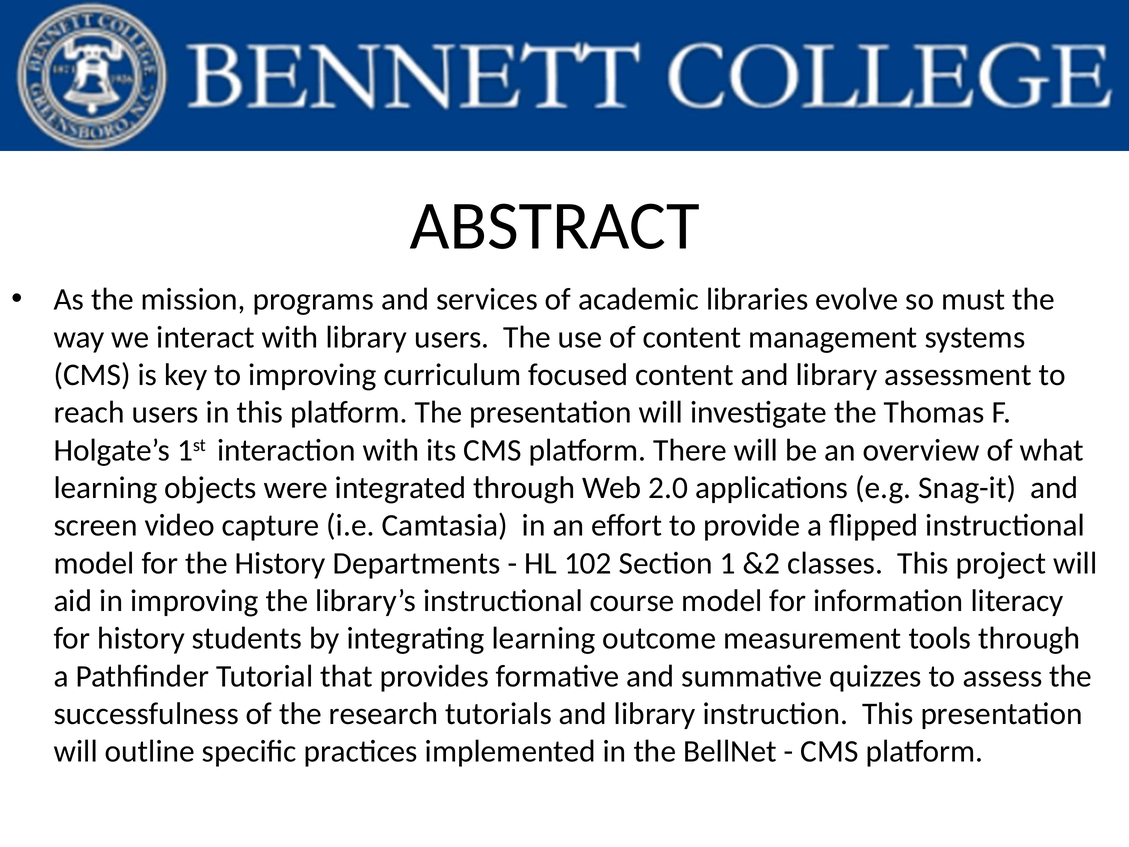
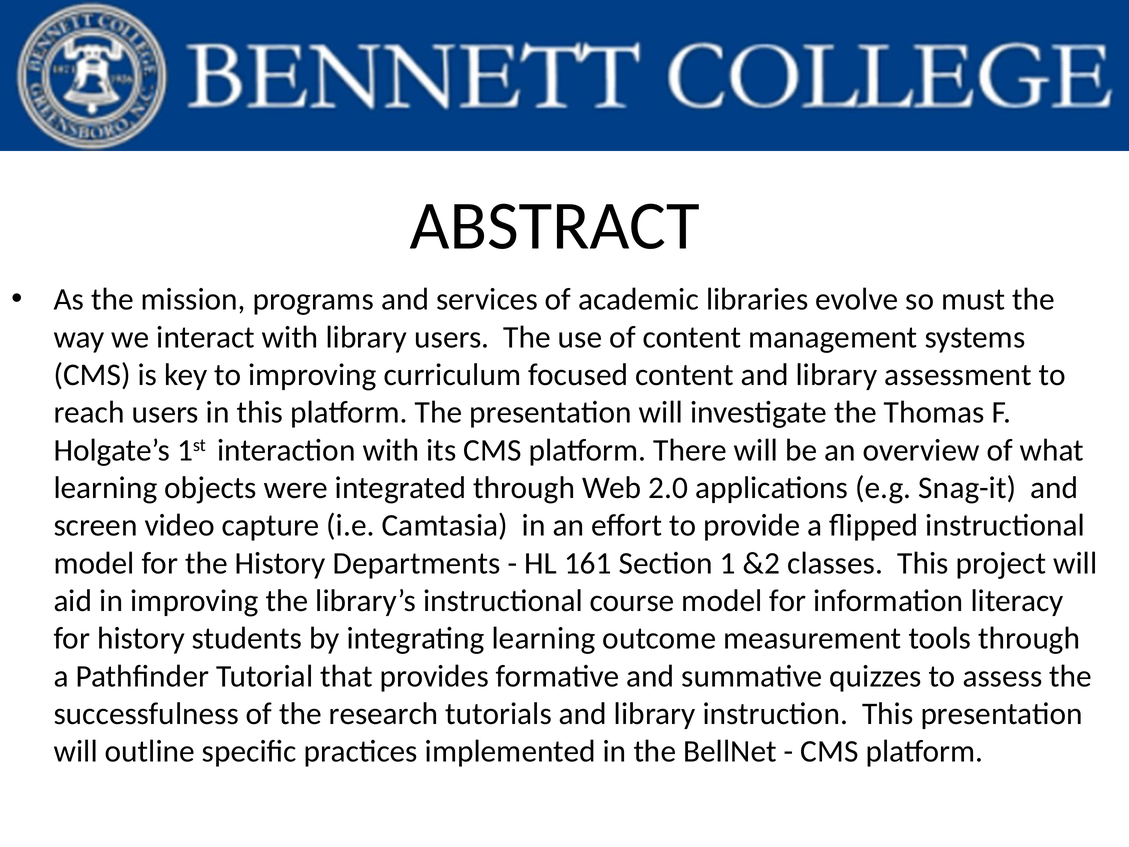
102: 102 -> 161
